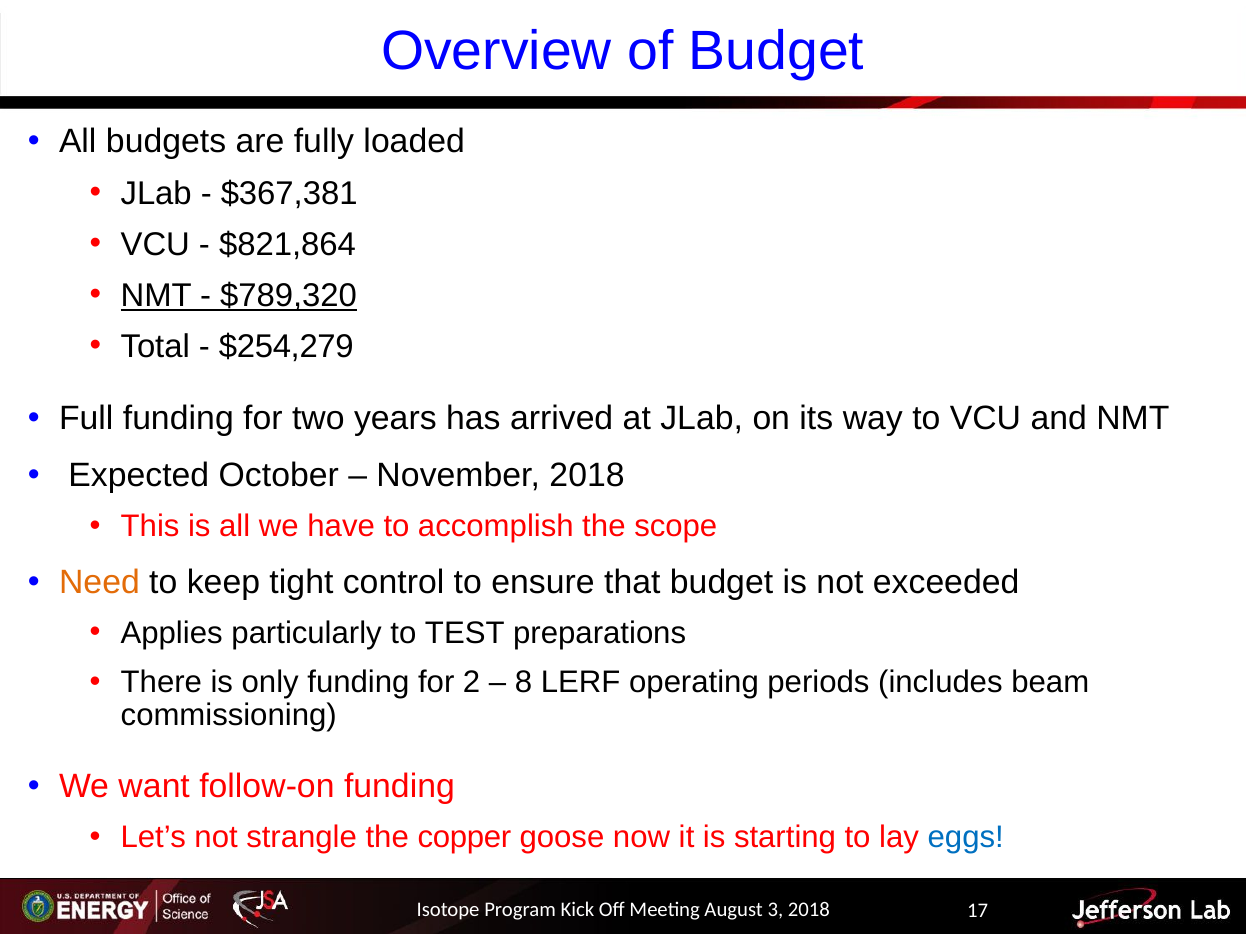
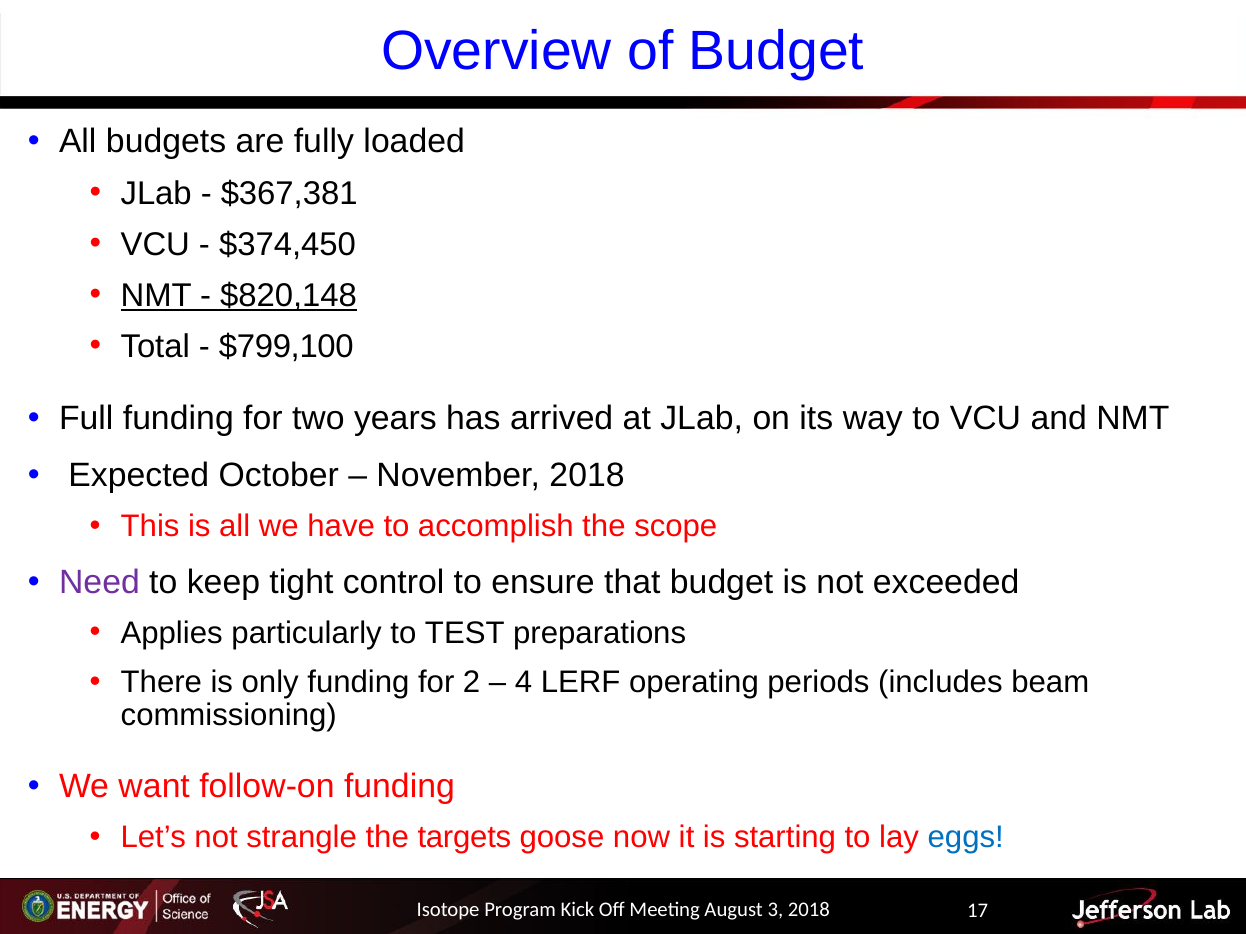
$821,864: $821,864 -> $374,450
$789,320: $789,320 -> $820,148
$254,279: $254,279 -> $799,100
Need colour: orange -> purple
8: 8 -> 4
copper: copper -> targets
